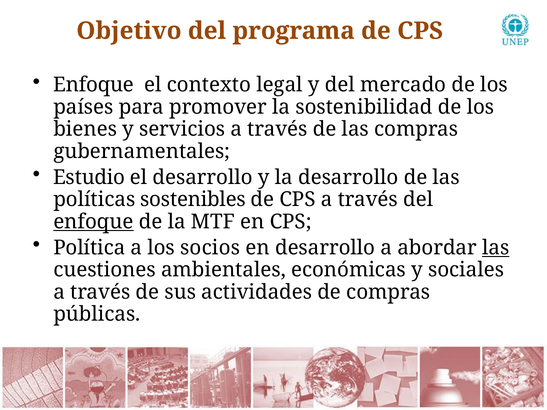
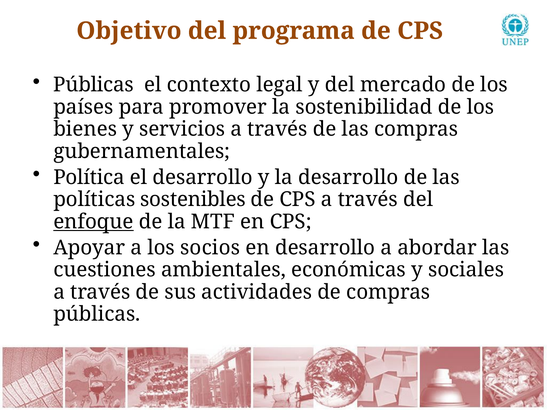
Enfoque at (94, 85): Enfoque -> Públicas
Estudio: Estudio -> Política
Política: Política -> Apoyar
las at (496, 248) underline: present -> none
